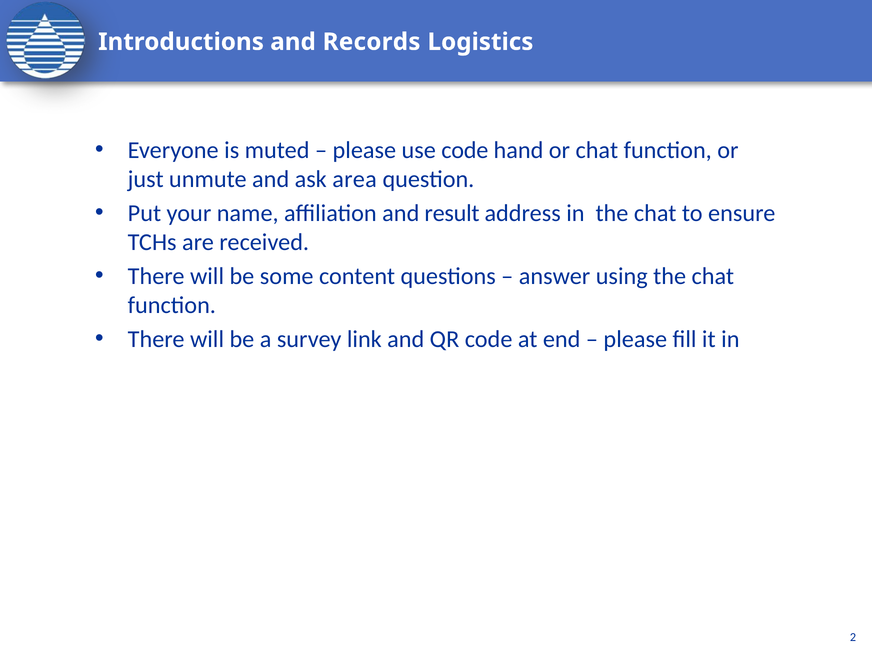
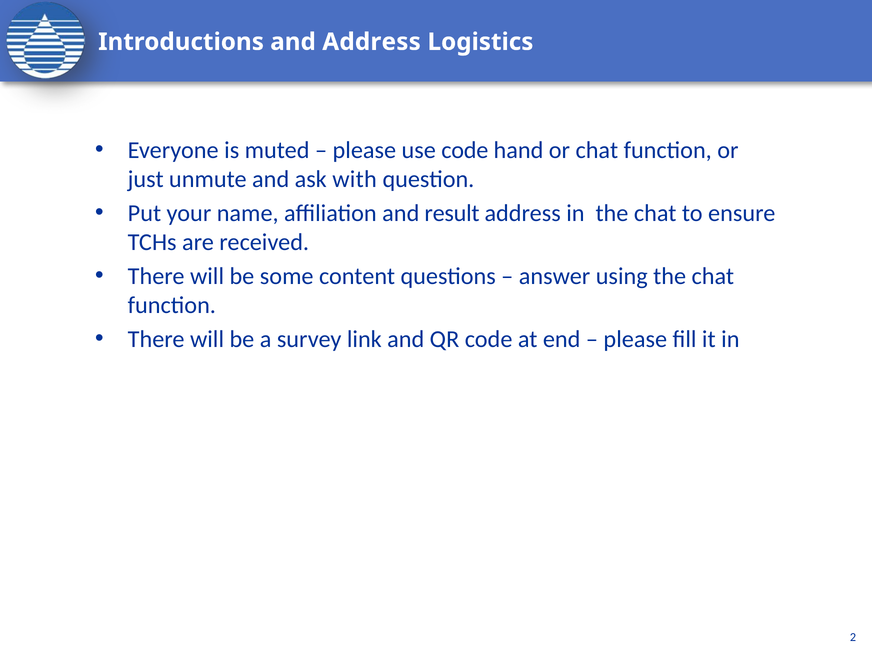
and Records: Records -> Address
area: area -> with
